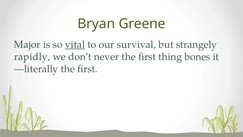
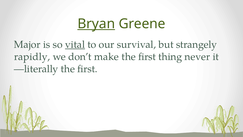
Bryan underline: none -> present
never: never -> make
bones: bones -> never
